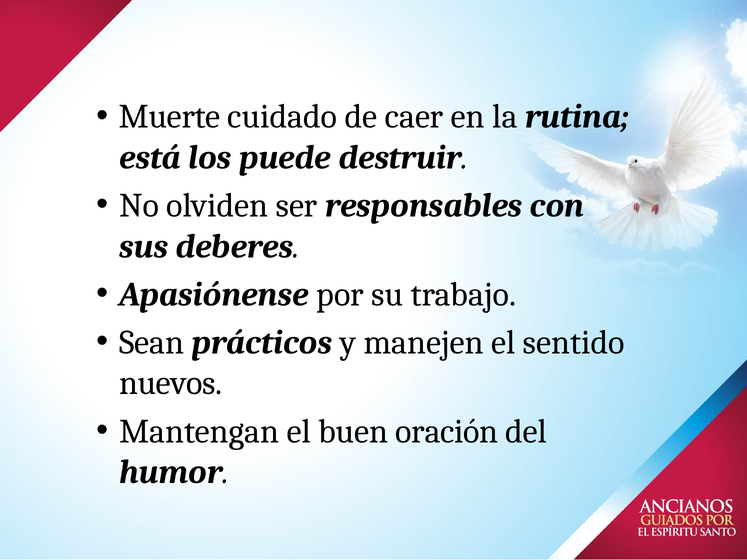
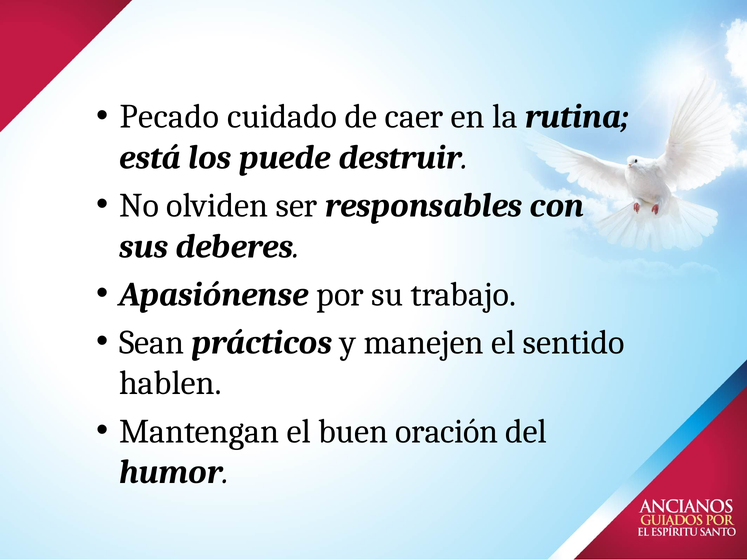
Muerte: Muerte -> Pecado
nuevos: nuevos -> hablen
